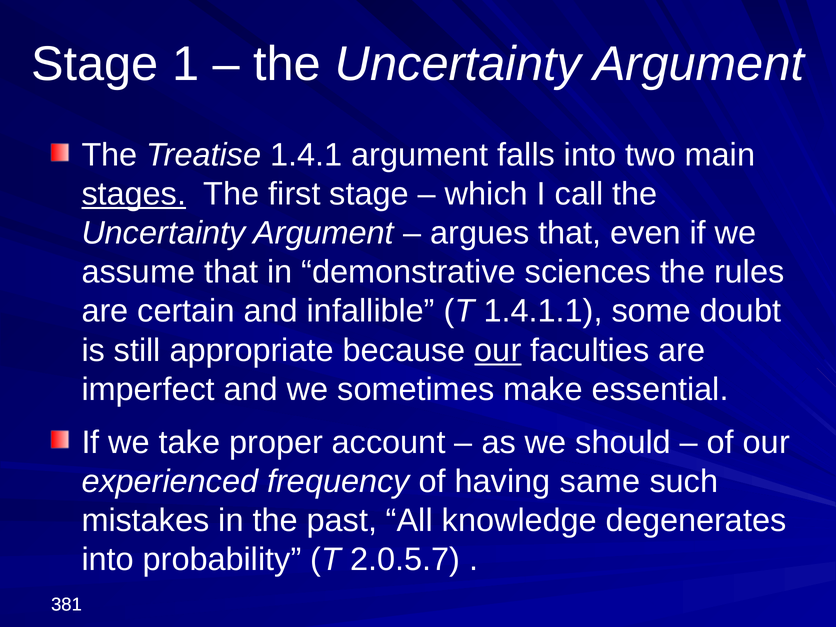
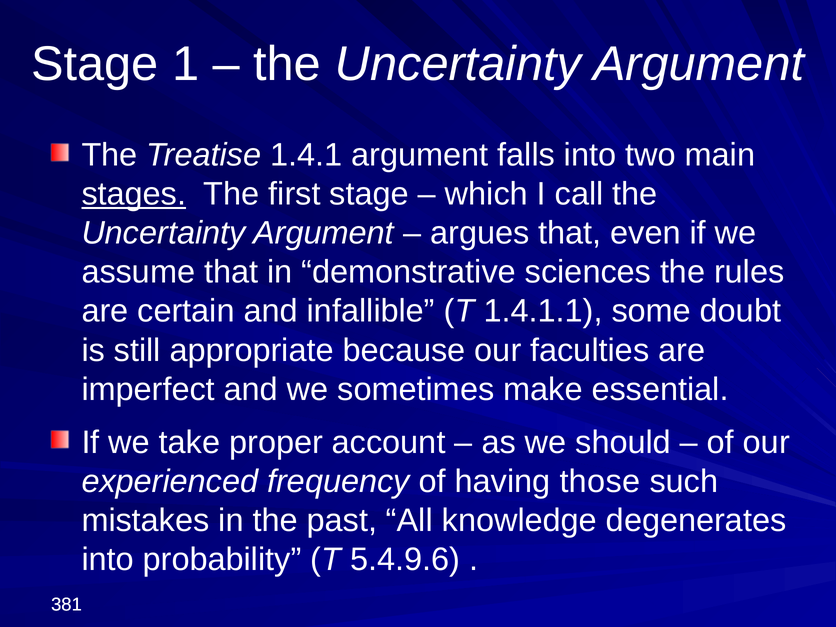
our at (498, 350) underline: present -> none
same: same -> those
2.0.5.7: 2.0.5.7 -> 5.4.9.6
